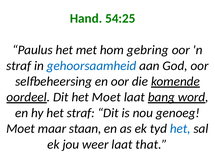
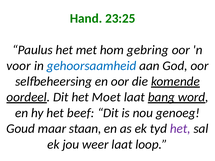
54:25: 54:25 -> 23:25
straf at (19, 66): straf -> voor
het straf: straf -> beef
Moet at (21, 129): Moet -> Goud
het at (180, 129) colour: blue -> purple
that: that -> loop
